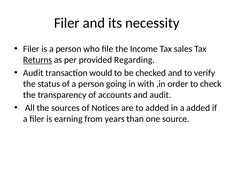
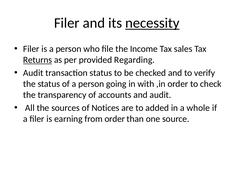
necessity underline: none -> present
transaction would: would -> status
a added: added -> whole
from years: years -> order
